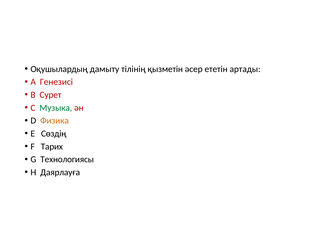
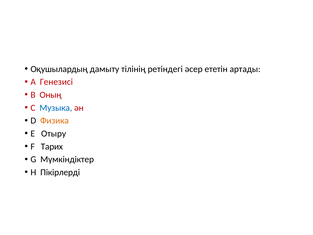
қызметін: қызметін -> ретіндегі
Сурет: Сурет -> Оның
Музыка colour: green -> blue
Сөздің: Сөздің -> Отыру
Технологиясы: Технологиясы -> Мүмкіндіктер
Даярлауға: Даярлауға -> Пікірлерді
